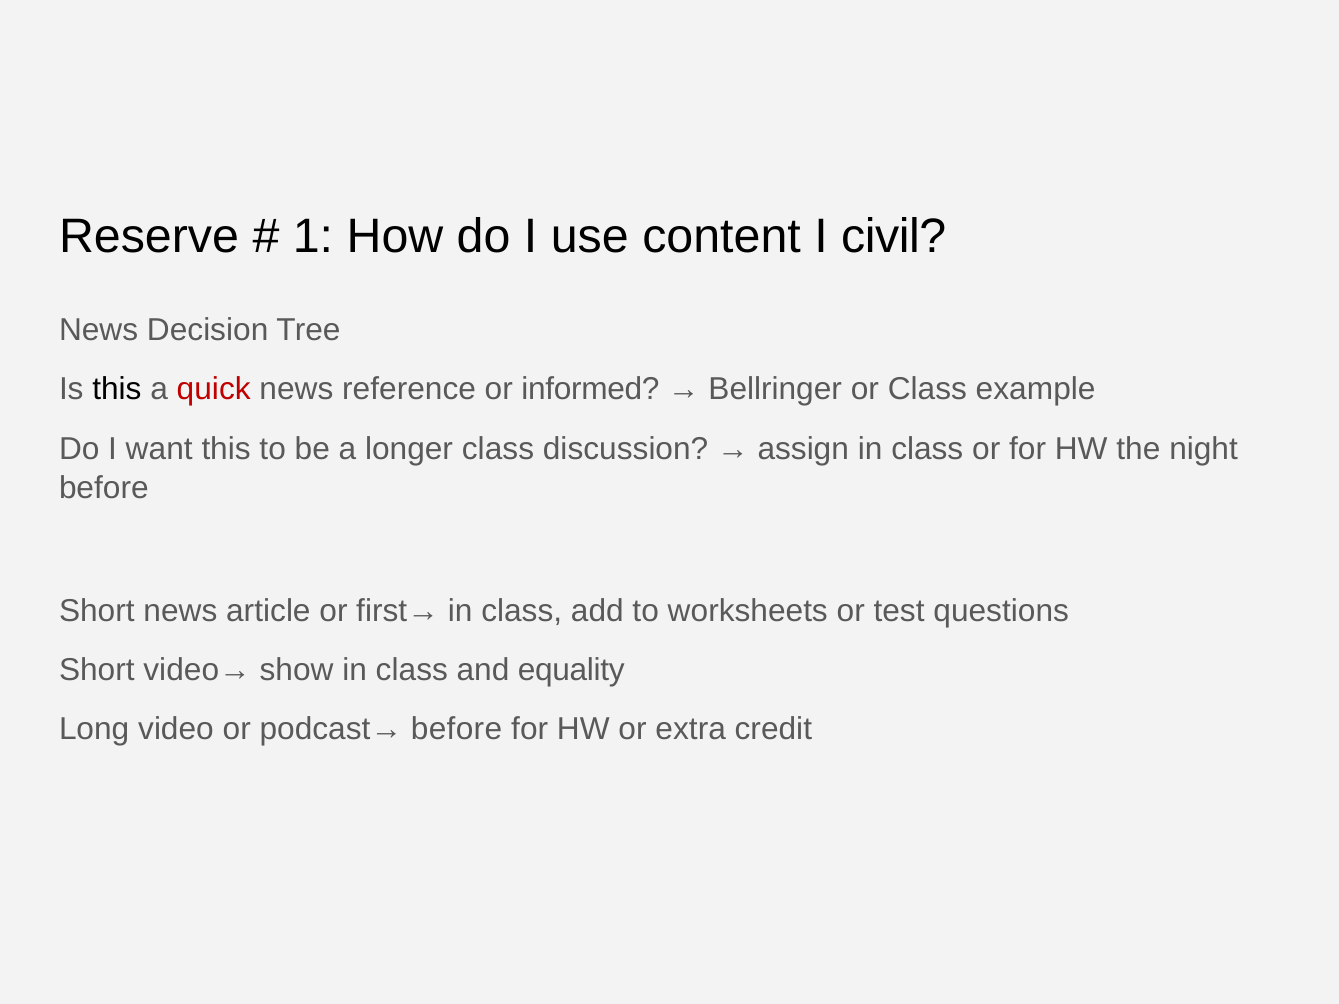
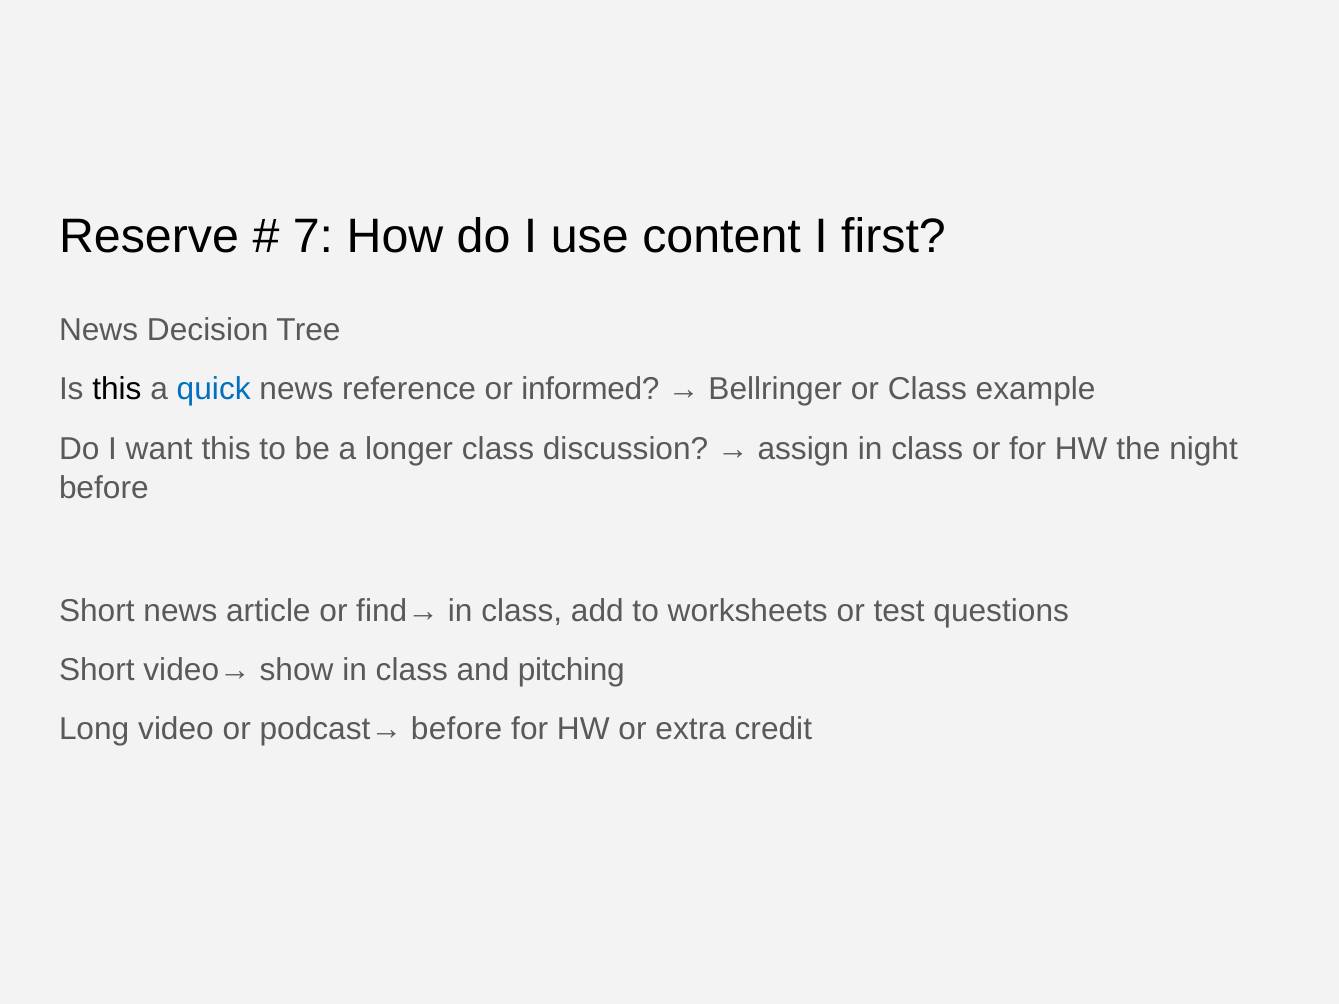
1: 1 -> 7
civil: civil -> first
quick colour: red -> blue
first→: first→ -> find→
equality: equality -> pitching
